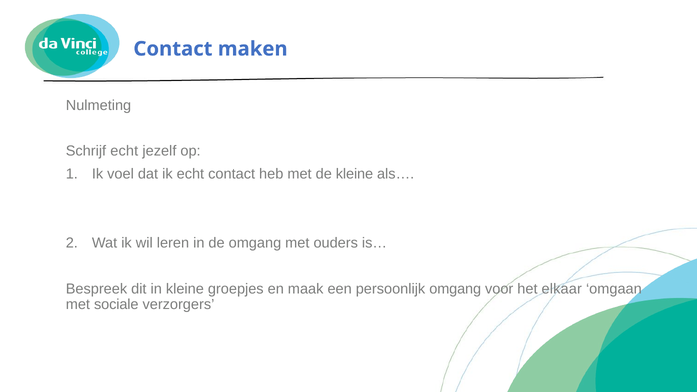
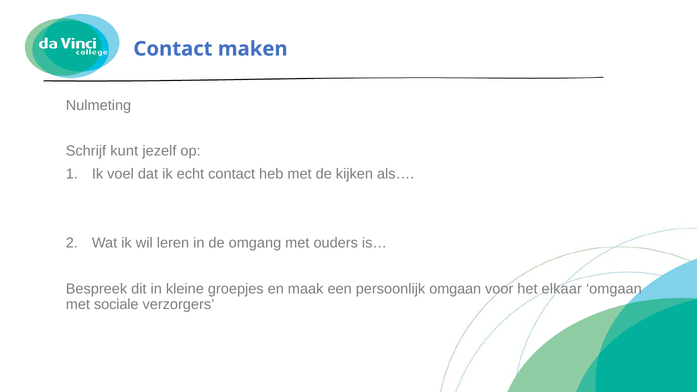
Schrijf echt: echt -> kunt
de kleine: kleine -> kijken
persoonlijk omgang: omgang -> omgaan
